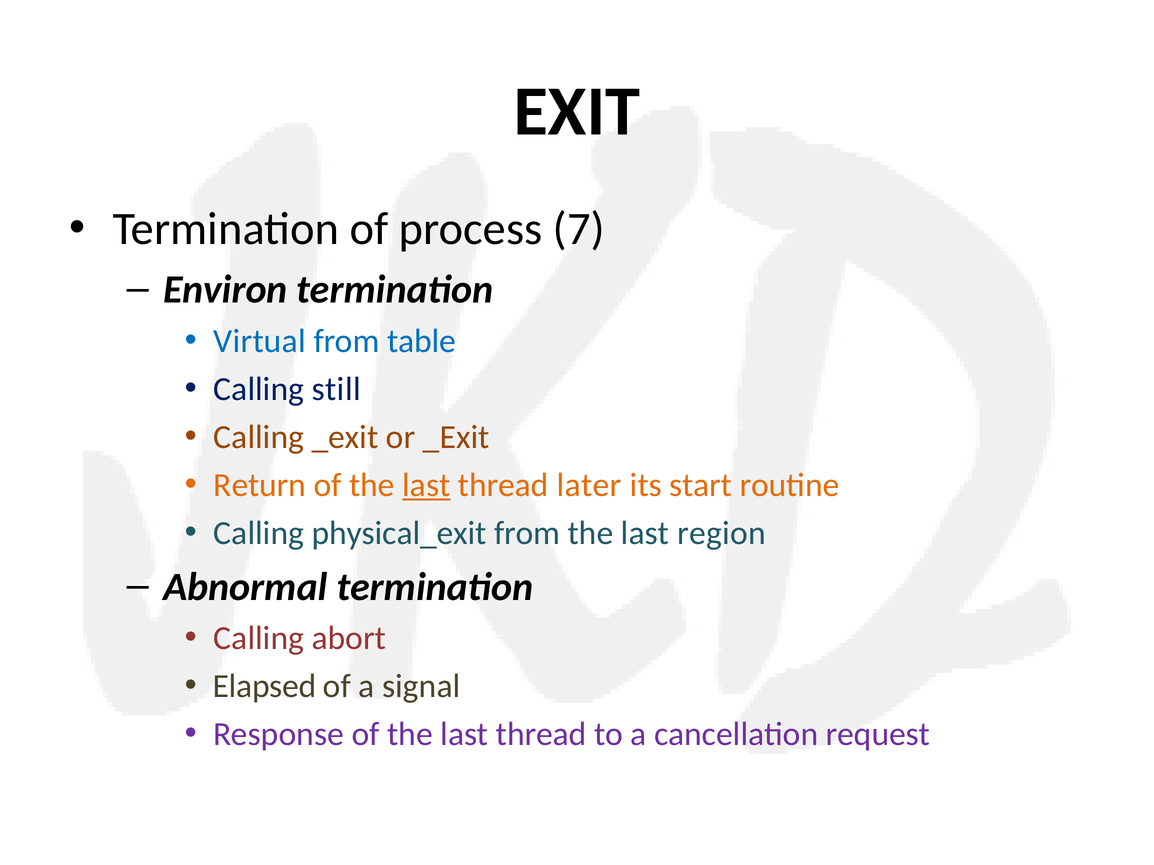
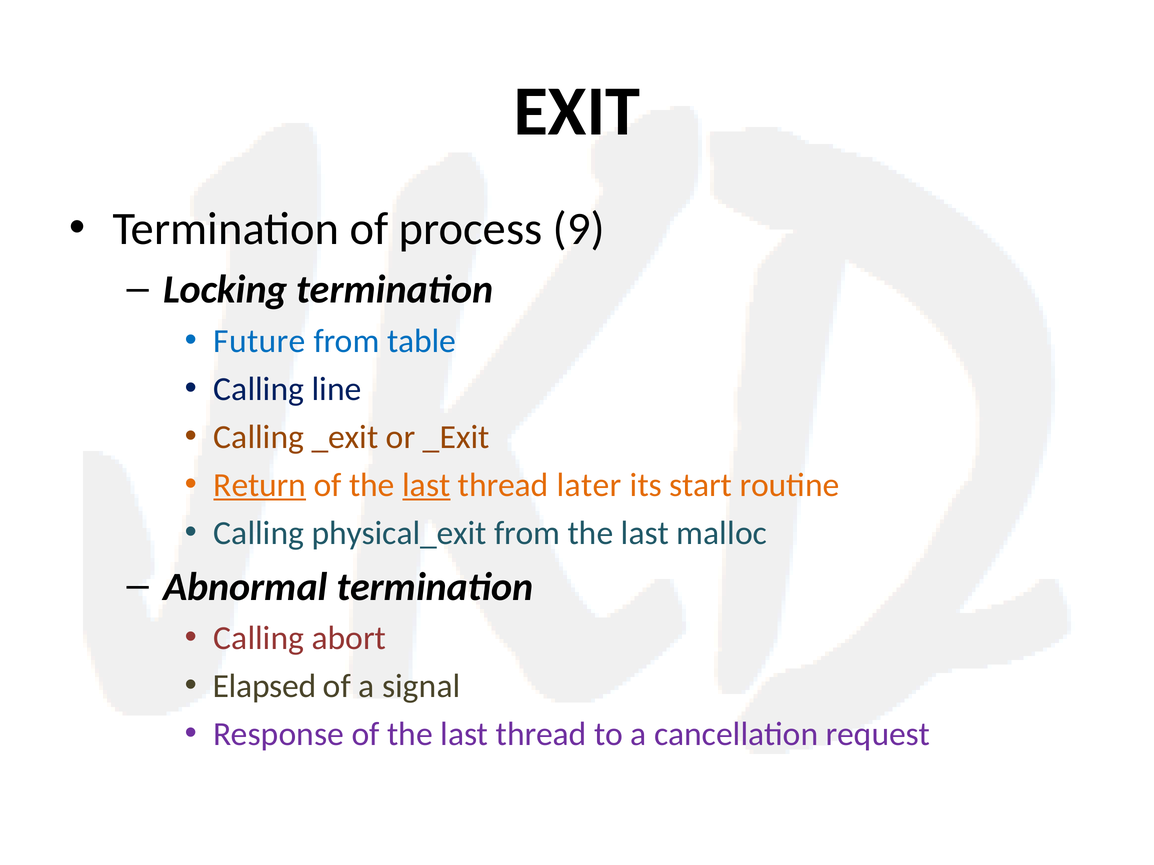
7: 7 -> 9
Environ: Environ -> Locking
Virtual: Virtual -> Future
still: still -> line
Return underline: none -> present
region: region -> malloc
